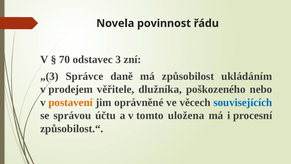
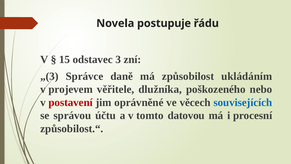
povinnost: povinnost -> postupuje
70: 70 -> 15
prodejem: prodejem -> projevem
postavení colour: orange -> red
uložena: uložena -> datovou
